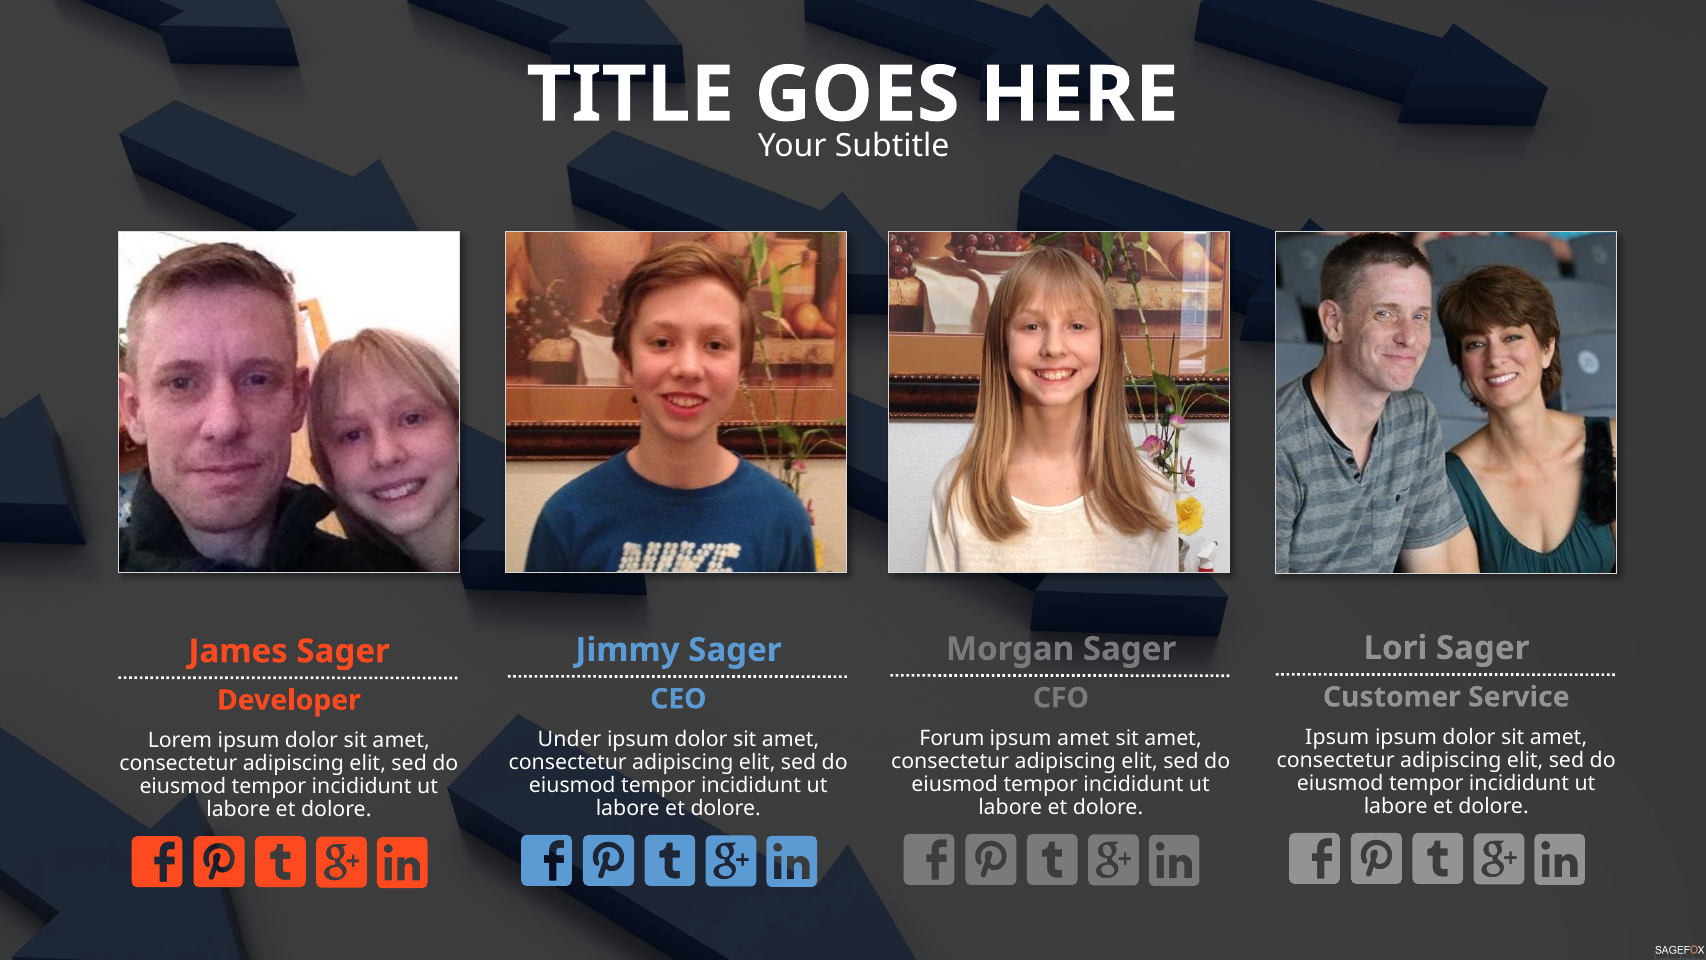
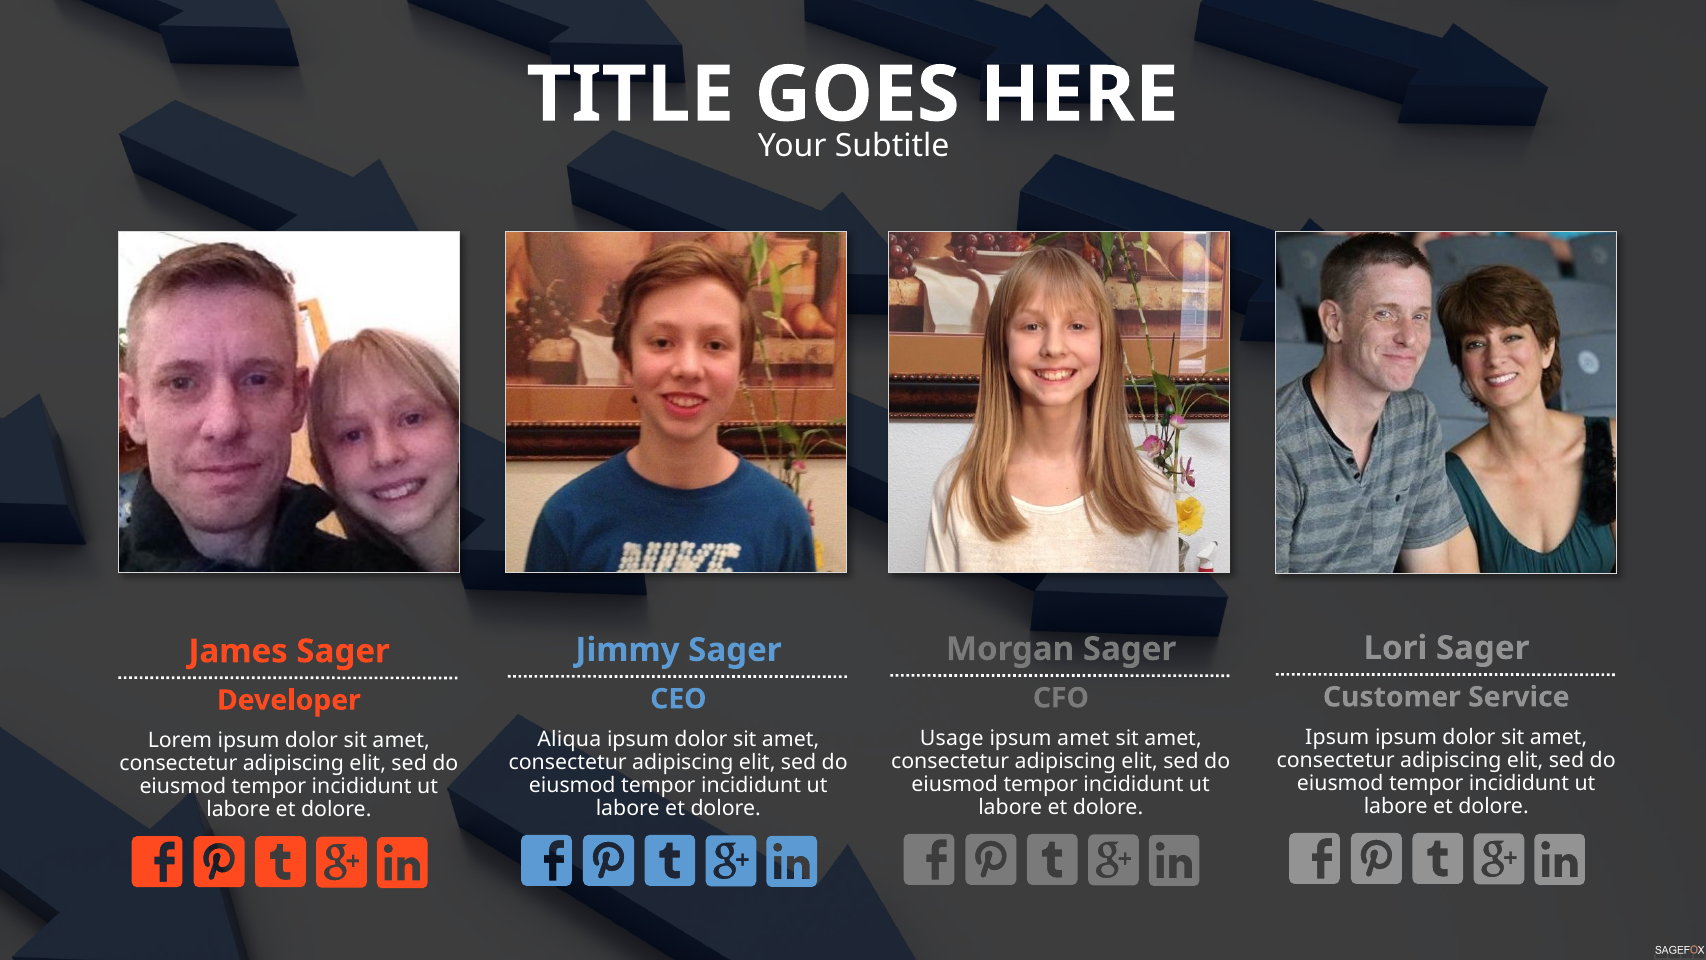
Forum: Forum -> Usage
Under: Under -> Aliqua
